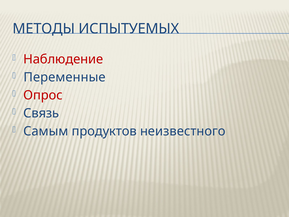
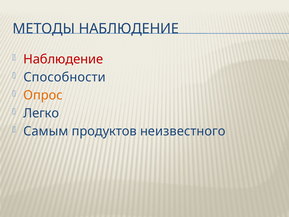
МЕТОДЫ ИСПЫТУЕМЫХ: ИСПЫТУЕМЫХ -> НАБЛЮДЕНИЕ
Переменные: Переменные -> Способности
Опрос colour: red -> orange
Связь: Связь -> Легко
